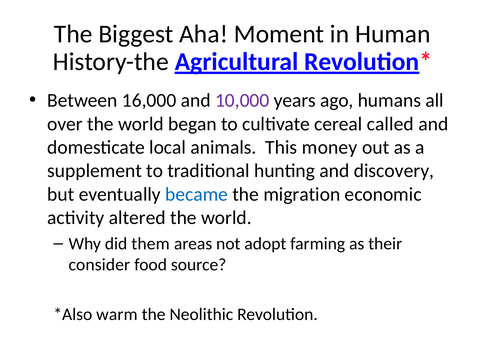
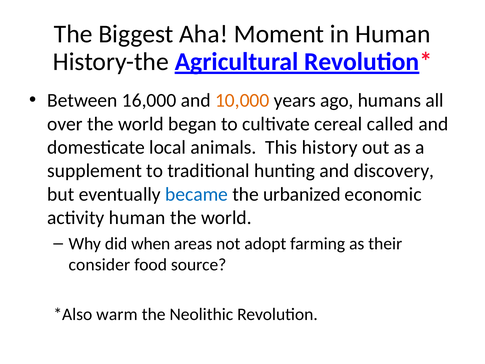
10,000 colour: purple -> orange
money: money -> history
migration: migration -> urbanized
activity altered: altered -> human
them: them -> when
